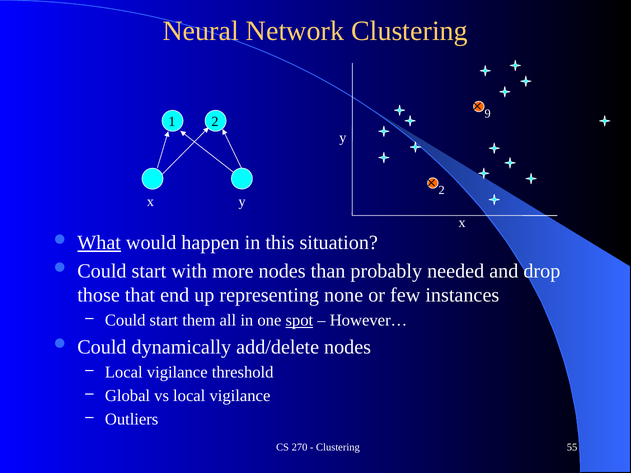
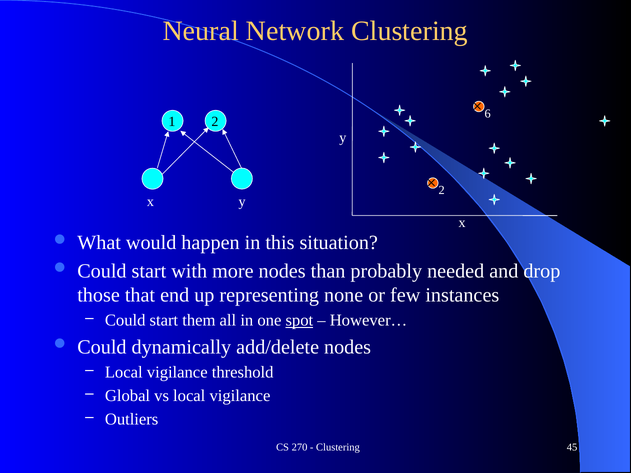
9: 9 -> 6
What underline: present -> none
55: 55 -> 45
